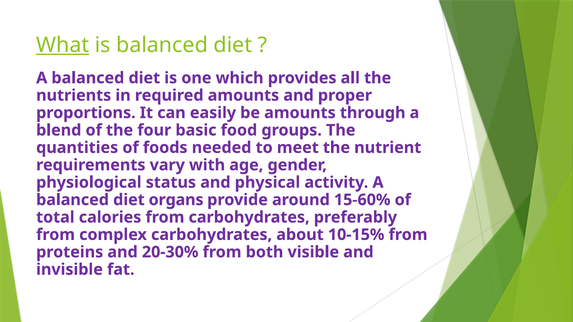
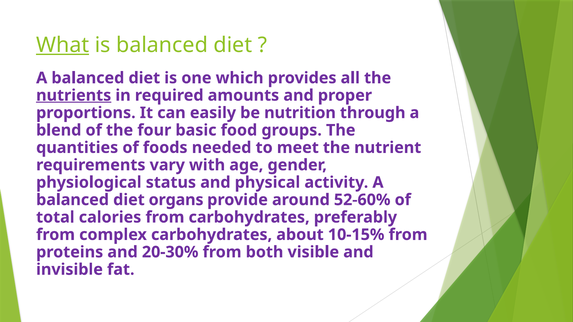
nutrients underline: none -> present
be amounts: amounts -> nutrition
15-60%: 15-60% -> 52-60%
